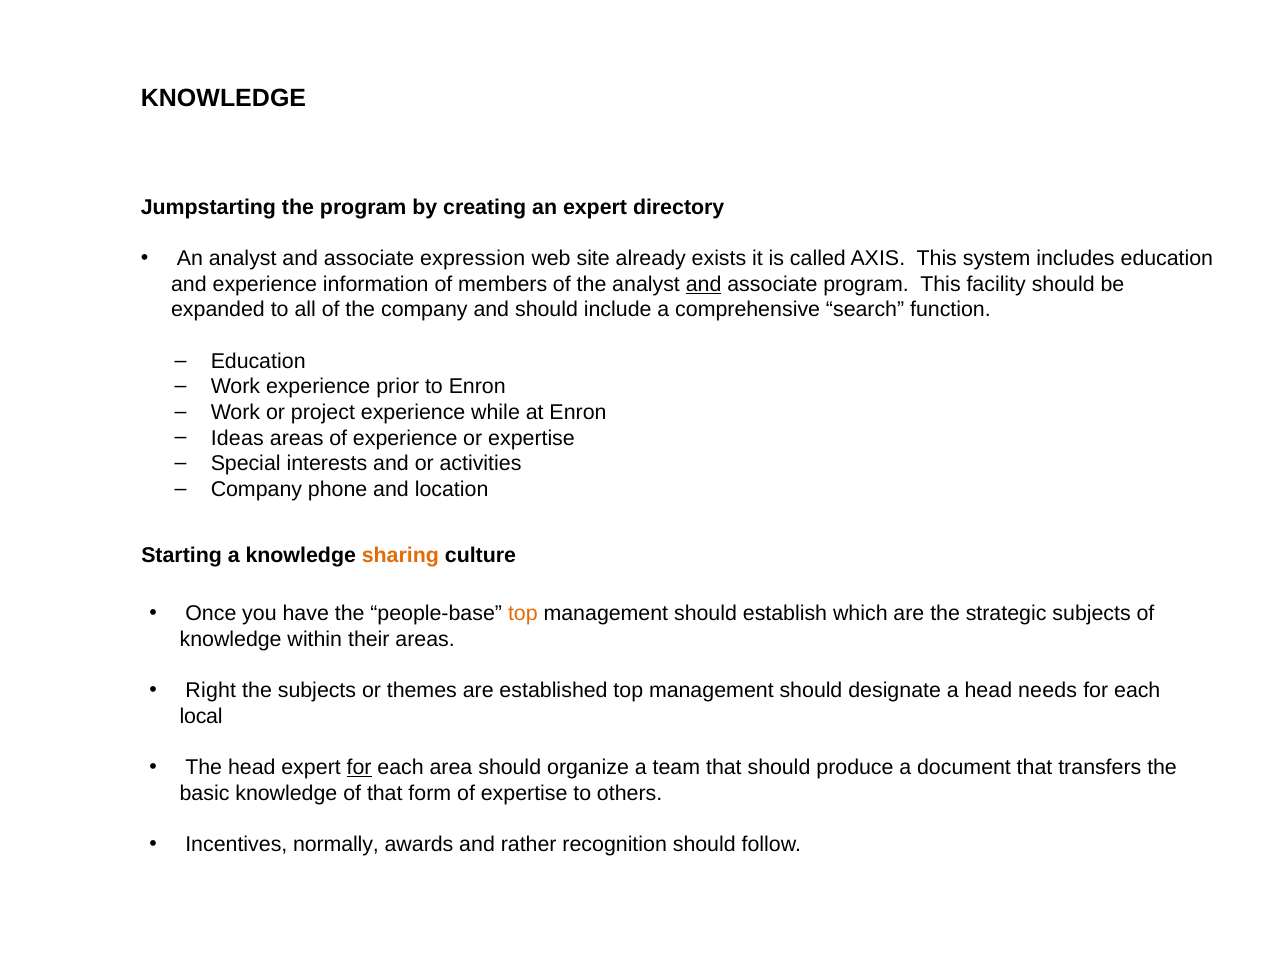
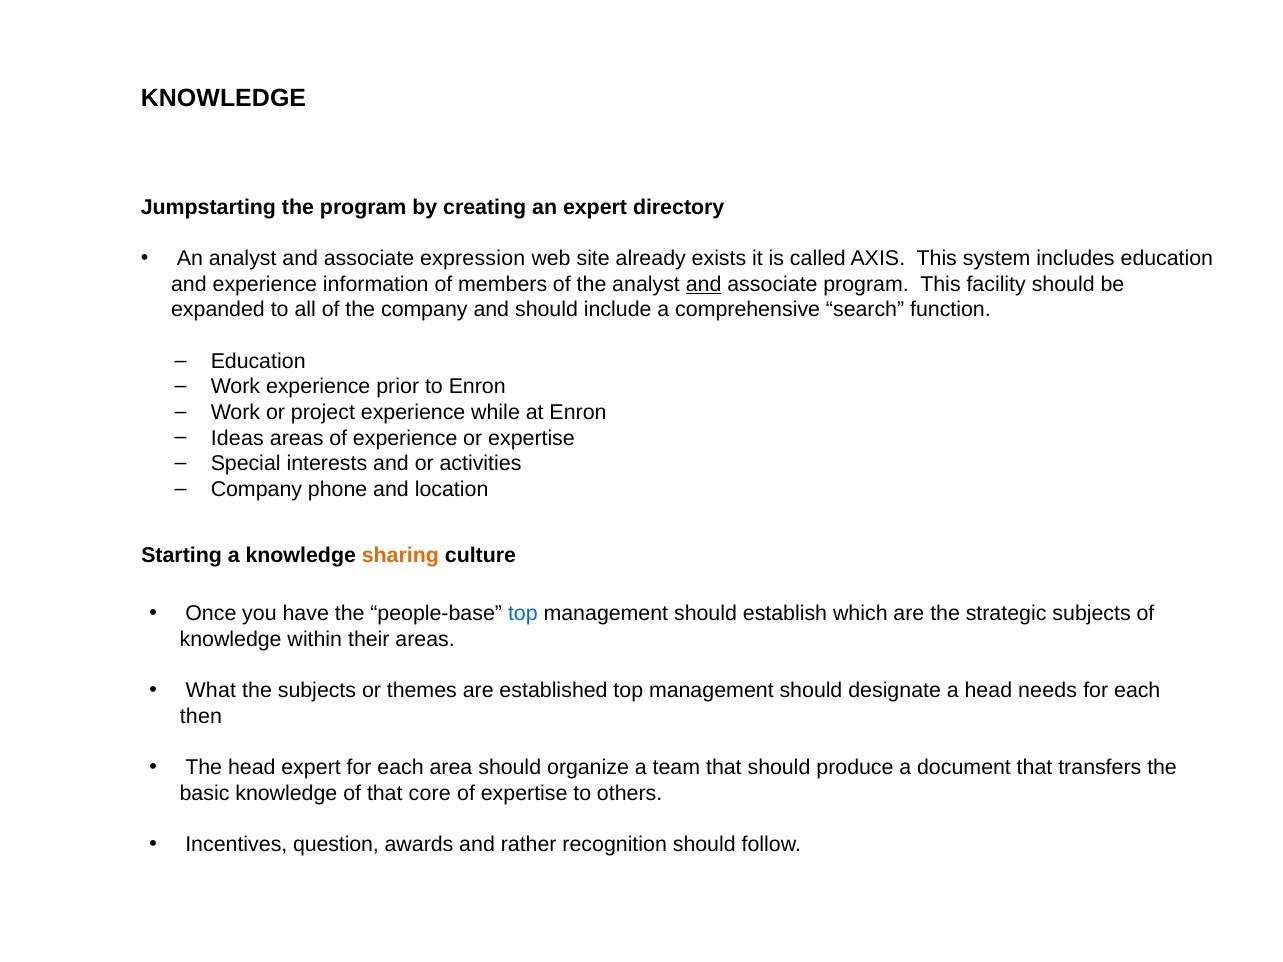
top at (523, 614) colour: orange -> blue
Right: Right -> What
local: local -> then
for at (359, 767) underline: present -> none
form: form -> core
normally: normally -> question
